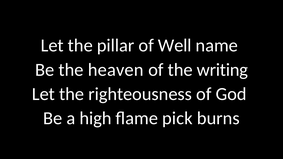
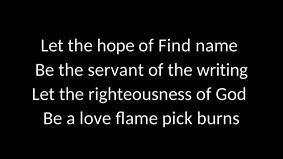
pillar: pillar -> hope
Well: Well -> Find
heaven: heaven -> servant
high: high -> love
